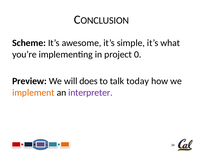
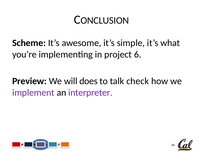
0: 0 -> 6
today: today -> check
implement colour: orange -> purple
